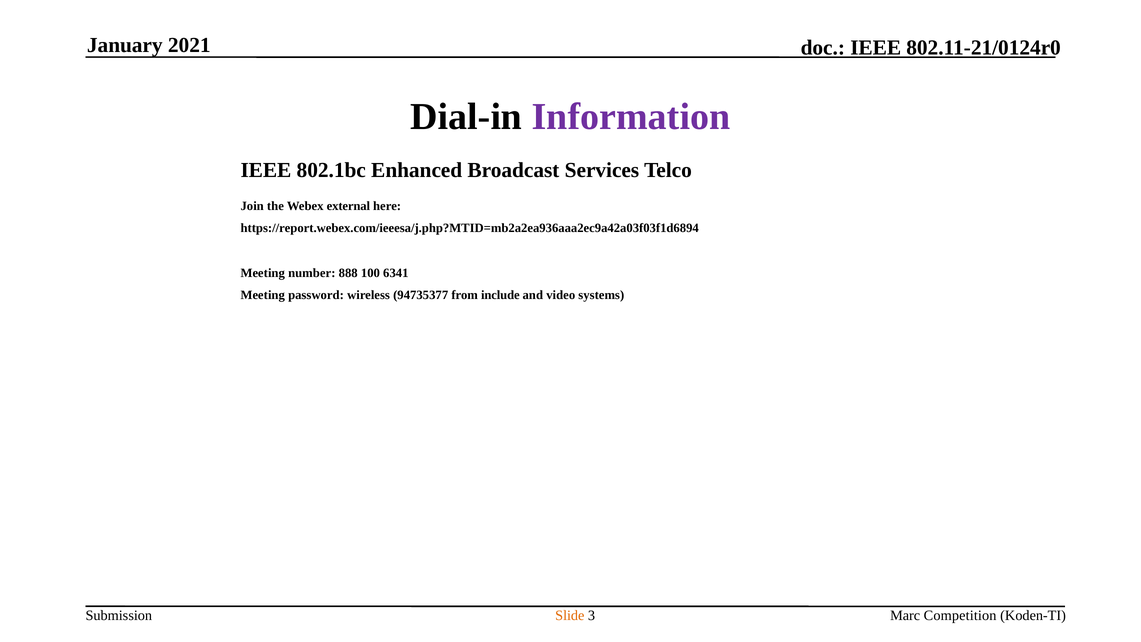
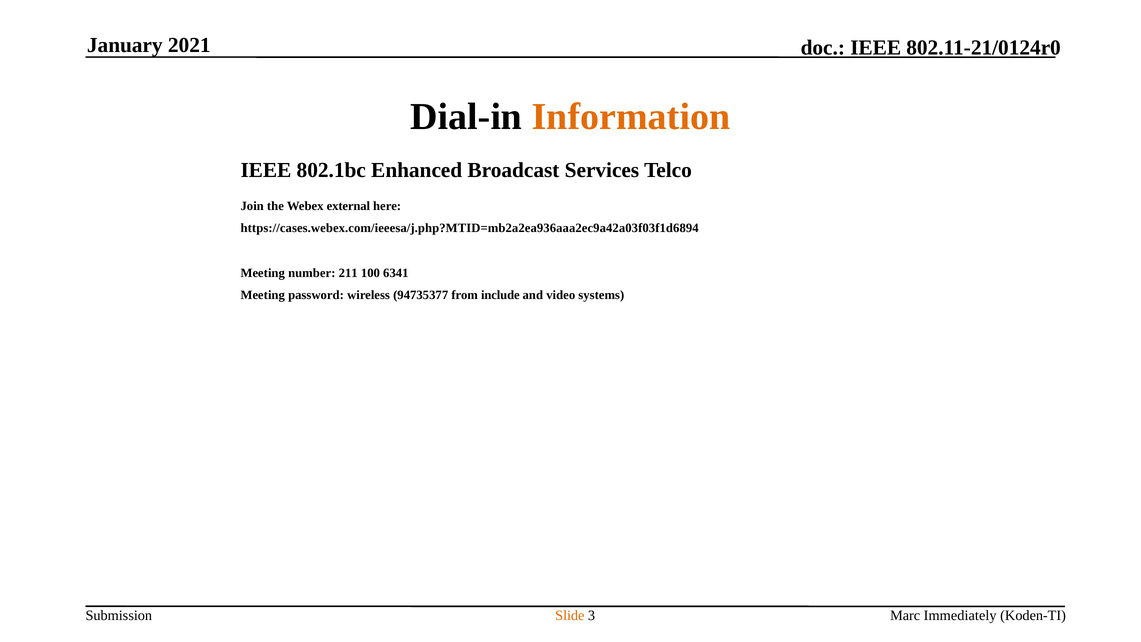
Information colour: purple -> orange
https://report.webex.com/ieeesa/j.php?MTID=mb2a2ea936aaa2ec9a42a03f03f1d6894: https://report.webex.com/ieeesa/j.php?MTID=mb2a2ea936aaa2ec9a42a03f03f1d6894 -> https://cases.webex.com/ieeesa/j.php?MTID=mb2a2ea936aaa2ec9a42a03f03f1d6894
888: 888 -> 211
Competition: Competition -> Immediately
